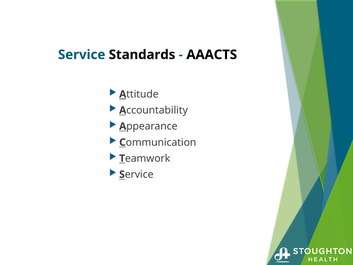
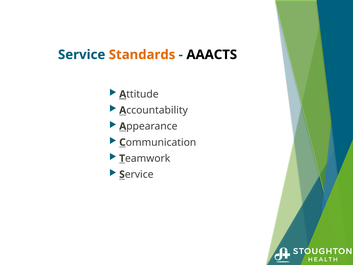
Standards colour: black -> orange
